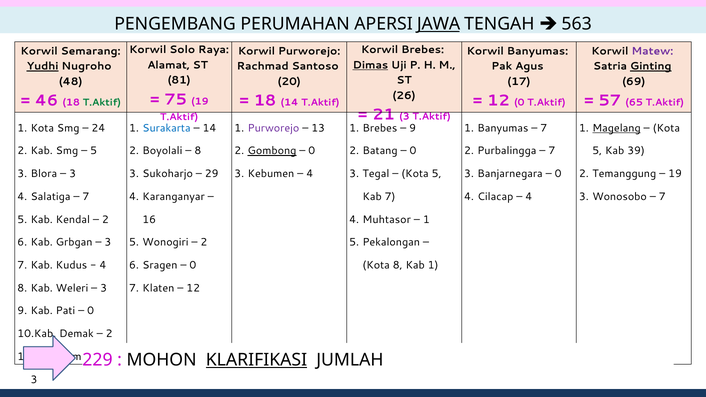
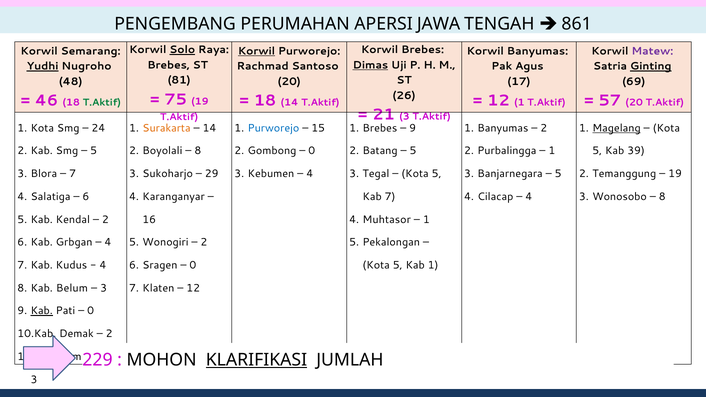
JAWA underline: present -> none
563: 563 -> 861
Solo underline: none -> present
Korwil at (256, 51) underline: none -> present
Alamat at (169, 65): Alamat -> Brebes
0 at (519, 103): 0 -> 1
57 65: 65 -> 20
Surakarta colour: blue -> orange
Purworejo at (273, 128) colour: purple -> blue
13: 13 -> 15
7 at (544, 128): 7 -> 2
Gombong underline: present -> none
0 at (413, 151): 0 -> 5
7 at (552, 151): 7 -> 1
3 at (73, 174): 3 -> 7
0 at (558, 174): 0 -> 5
7 at (86, 197): 7 -> 6
7 at (662, 197): 7 -> 8
3 at (108, 242): 3 -> 4
8 at (398, 265): 8 -> 5
Weleri: Weleri -> Belum
Kab at (42, 311) underline: none -> present
